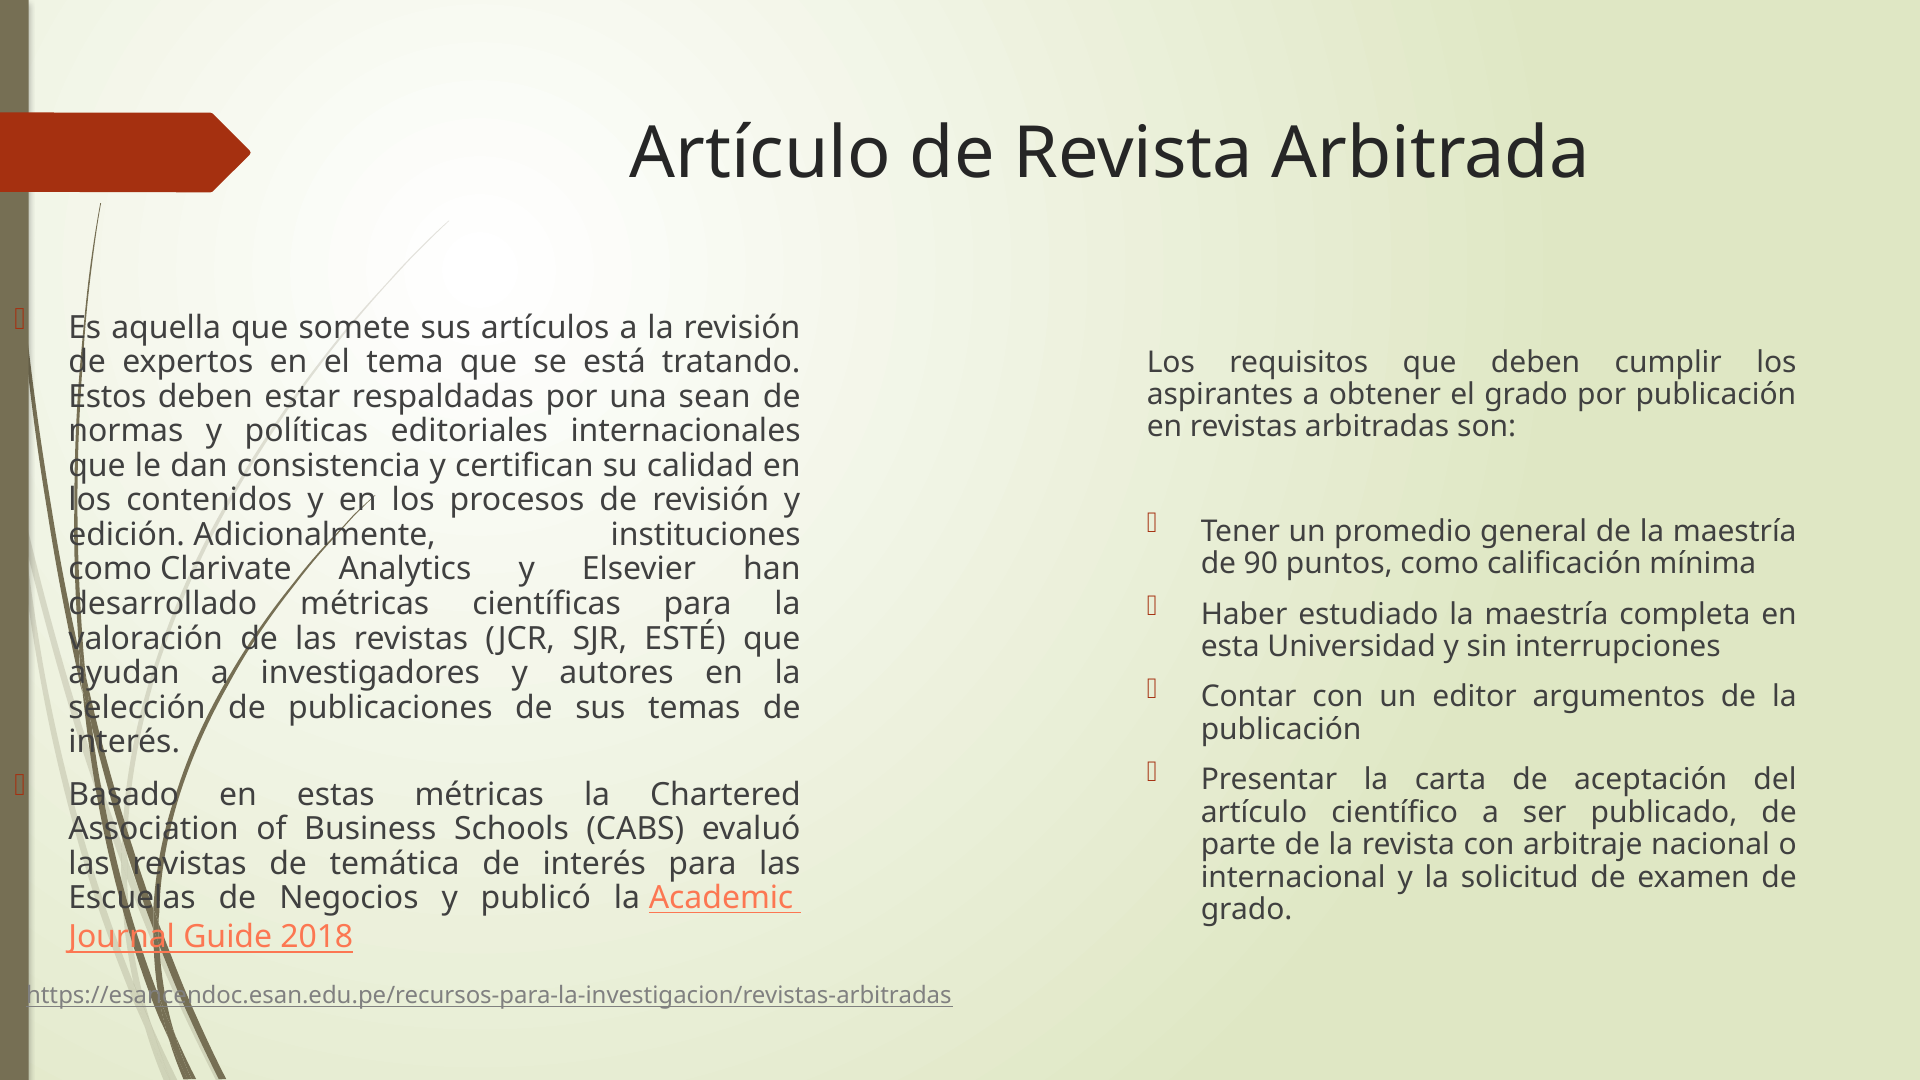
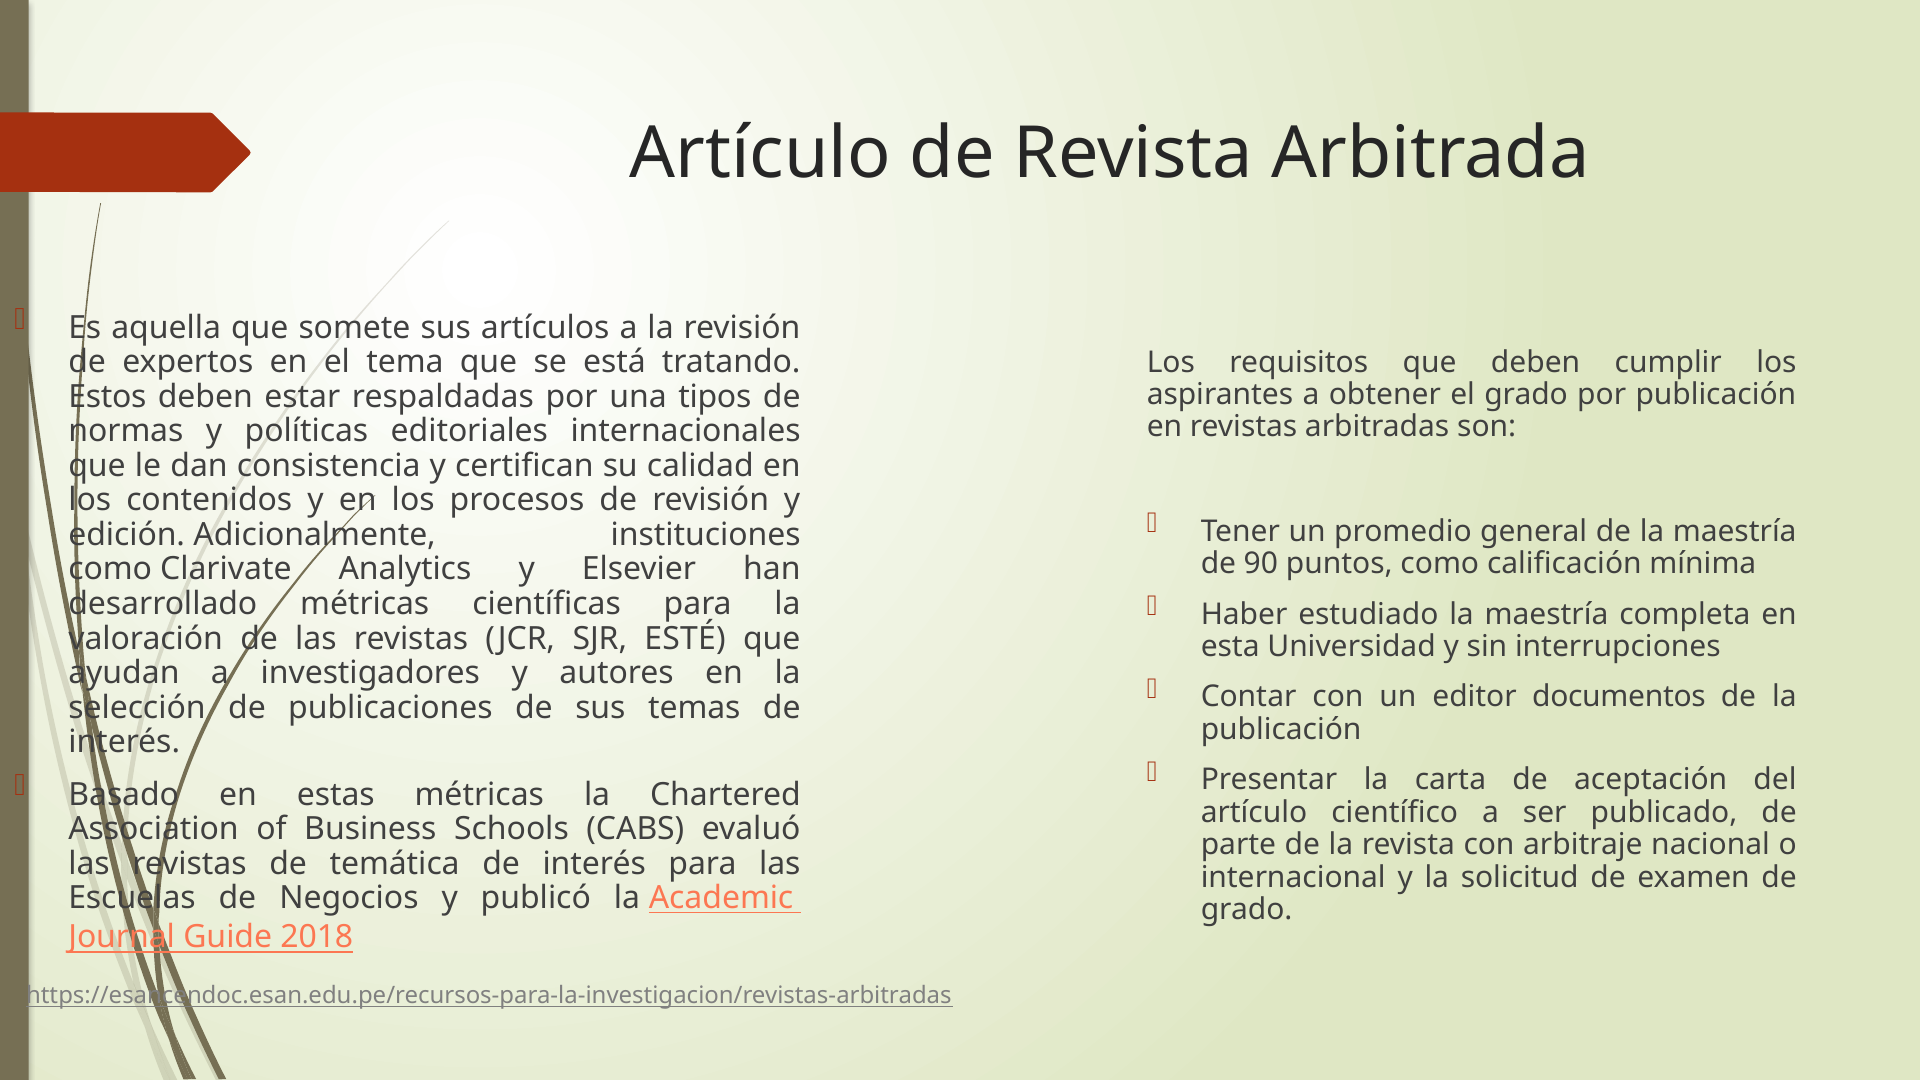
sean: sean -> tipos
argumentos: argumentos -> documentos
